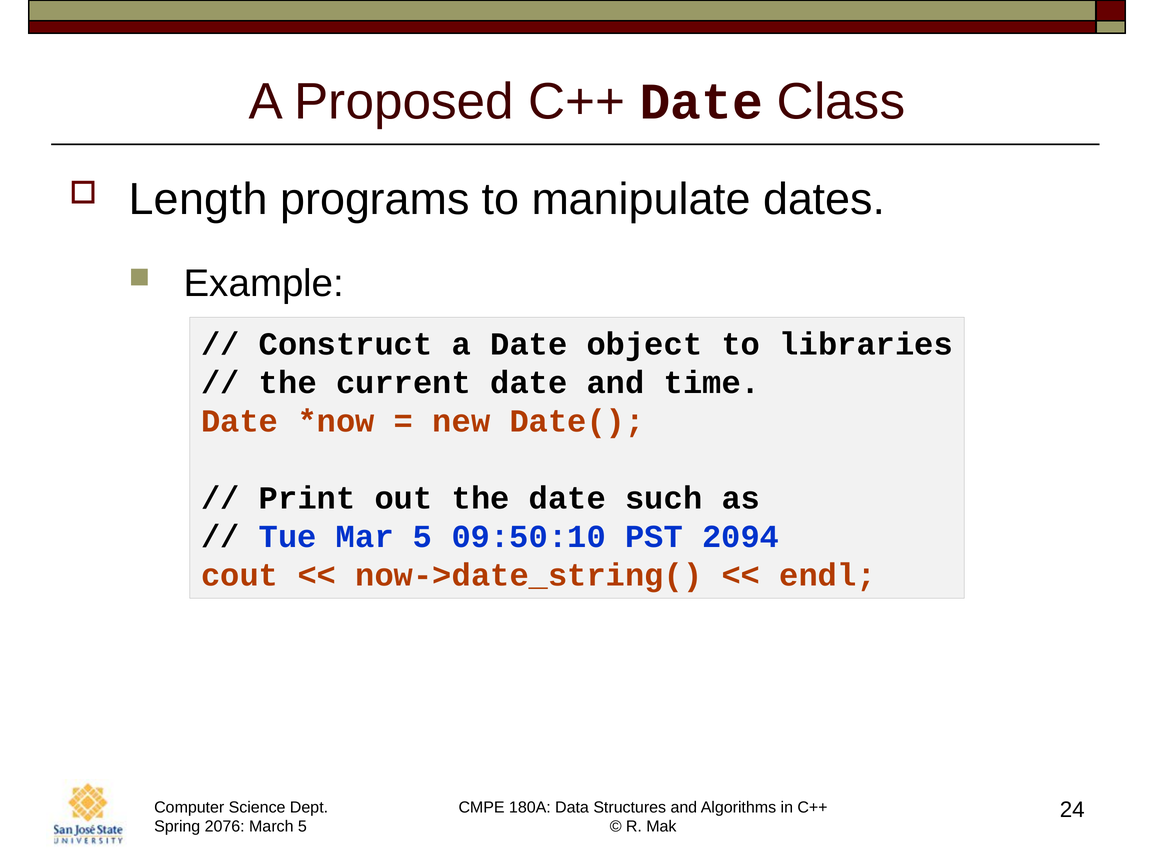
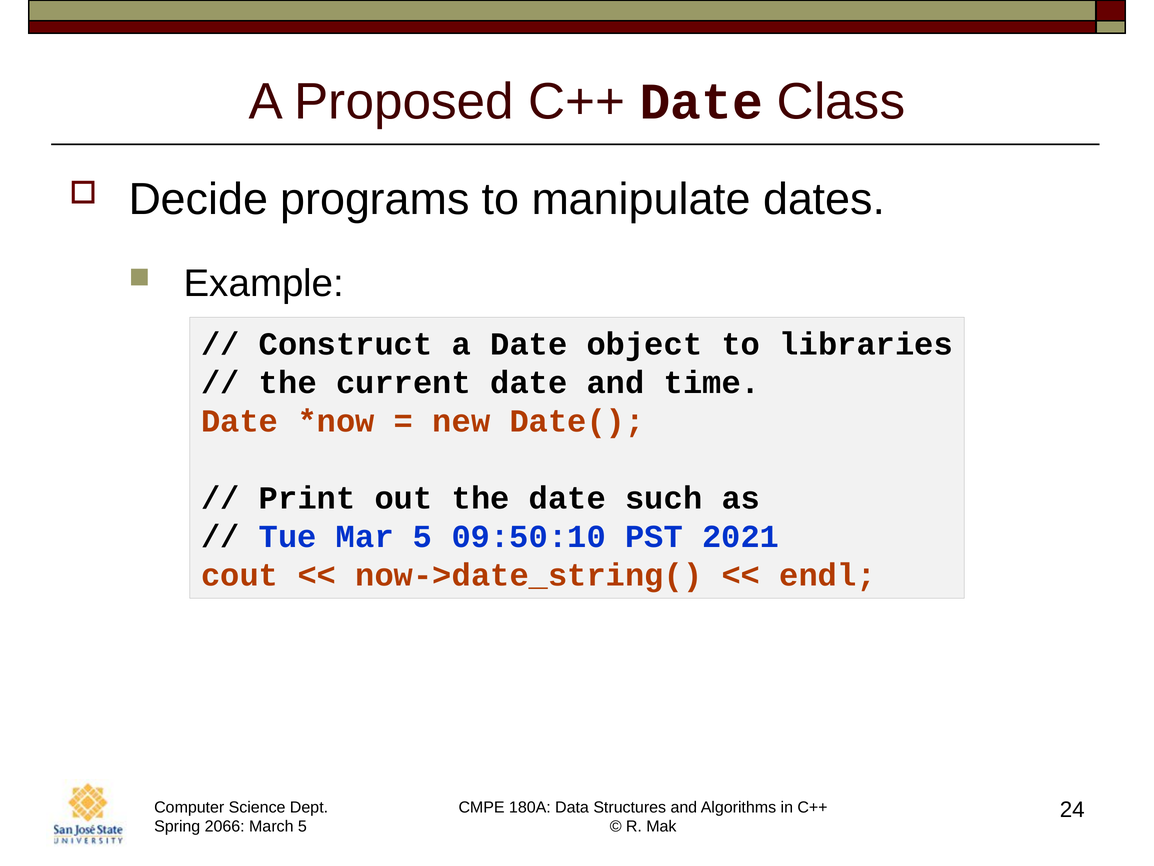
Length: Length -> Decide
2094: 2094 -> 2021
2076: 2076 -> 2066
